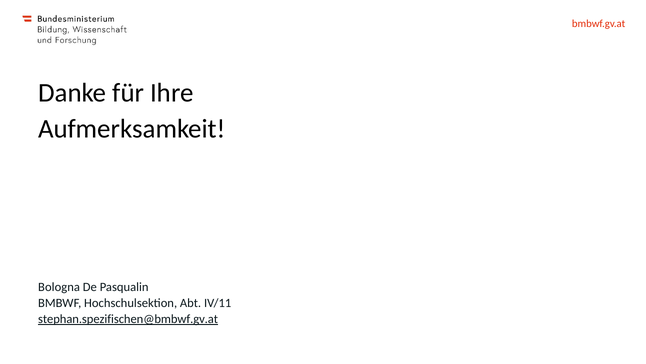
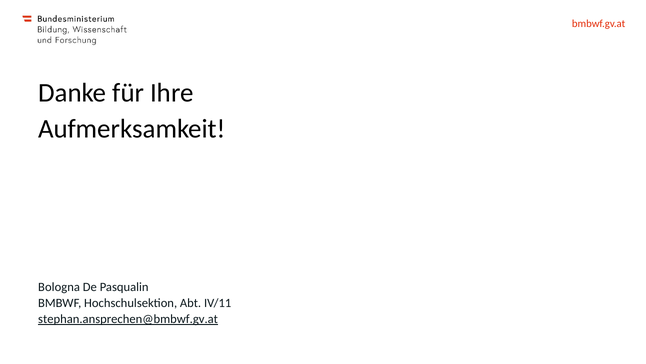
stephan.spezifischen@bmbwf.gv.at: stephan.spezifischen@bmbwf.gv.at -> stephan.ansprechen@bmbwf.gv.at
